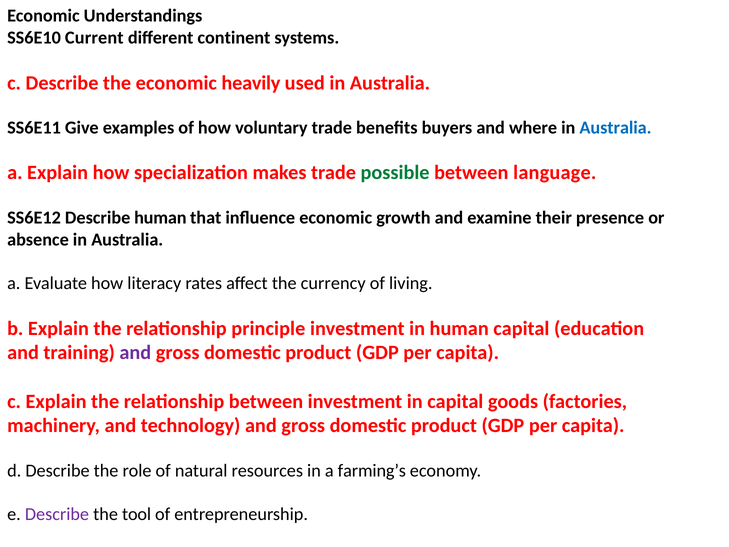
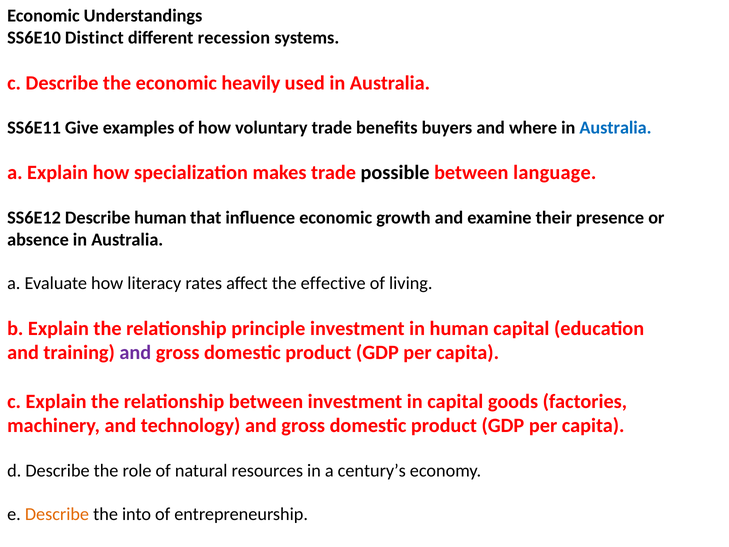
Current: Current -> Distinct
continent: continent -> recession
possible colour: green -> black
currency: currency -> effective
farming’s: farming’s -> century’s
Describe at (57, 514) colour: purple -> orange
tool: tool -> into
